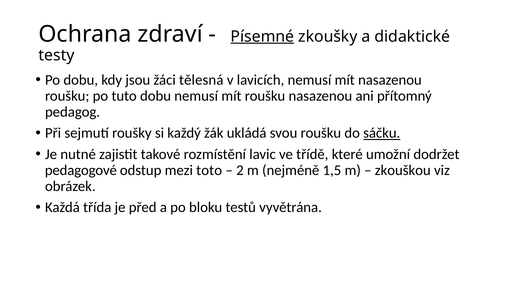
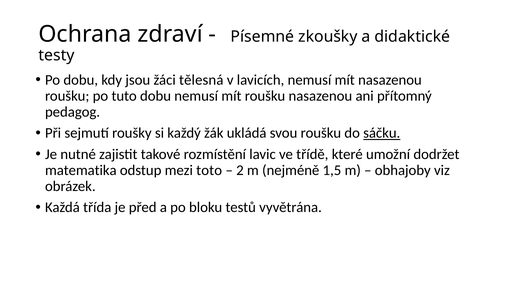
Písemné underline: present -> none
pedagogové: pedagogové -> matematika
zkouškou: zkouškou -> obhajoby
